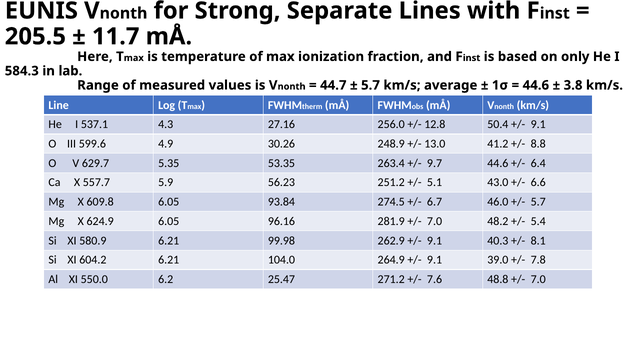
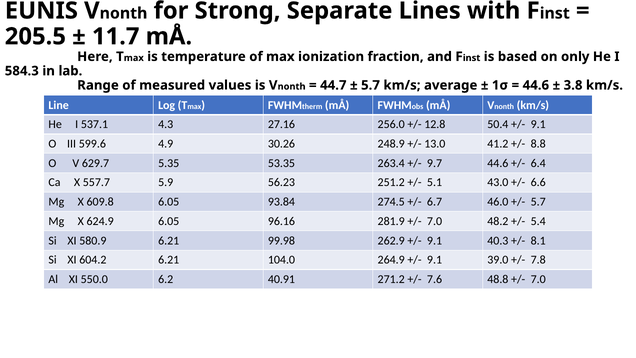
25.47: 25.47 -> 40.91
